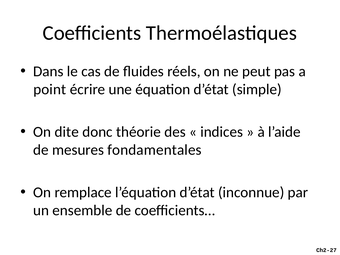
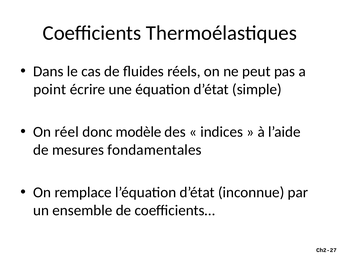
dite: dite -> réel
théorie: théorie -> modèle
